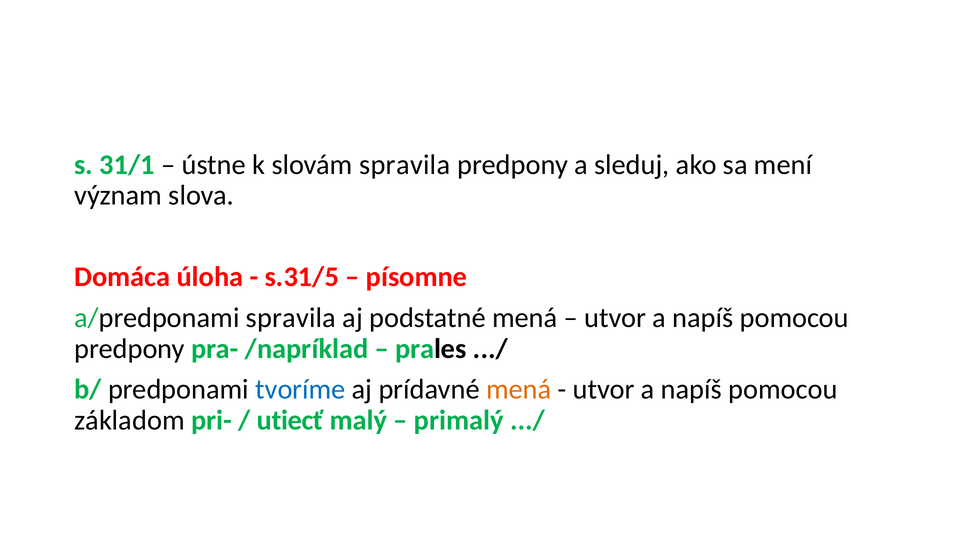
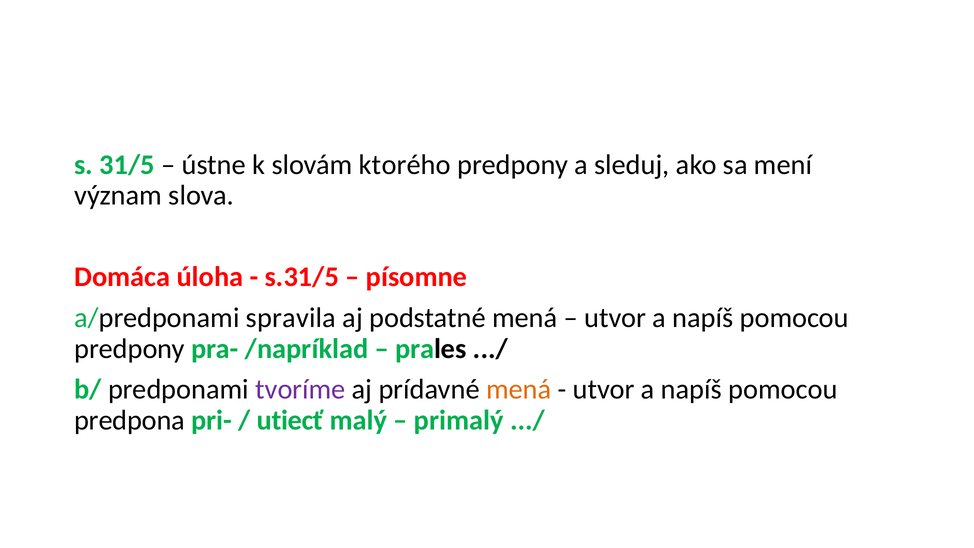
31/1: 31/1 -> 31/5
slovám spravila: spravila -> ktorého
tvoríme colour: blue -> purple
základom: základom -> predpona
